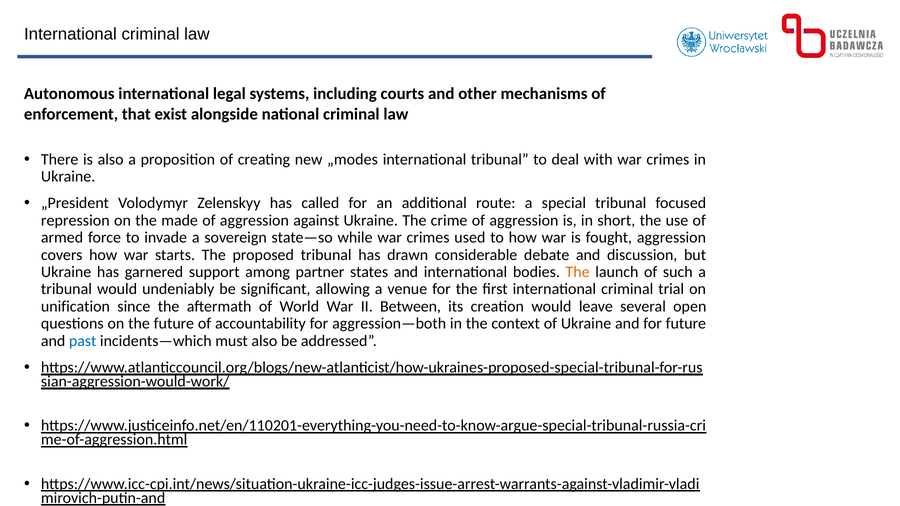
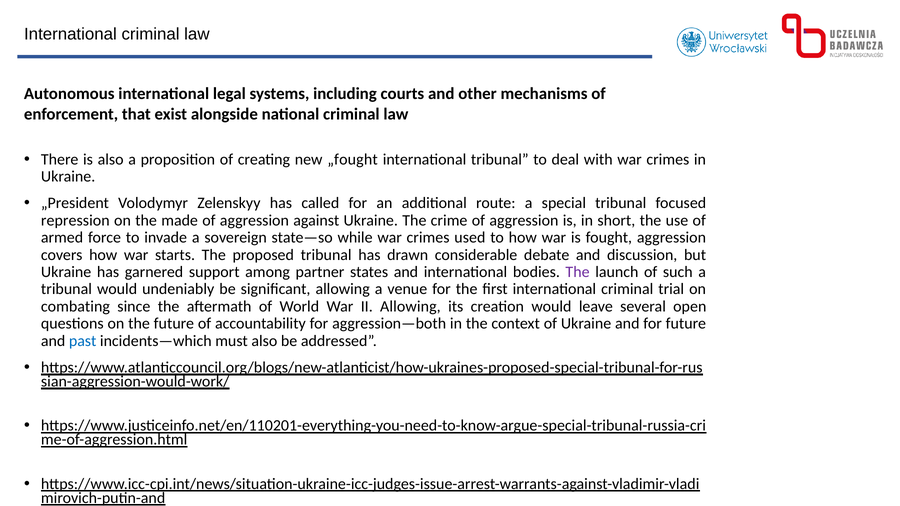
„modes: „modes -> „fought
The at (578, 272) colour: orange -> purple
unification: unification -> combating
II Between: Between -> Allowing
